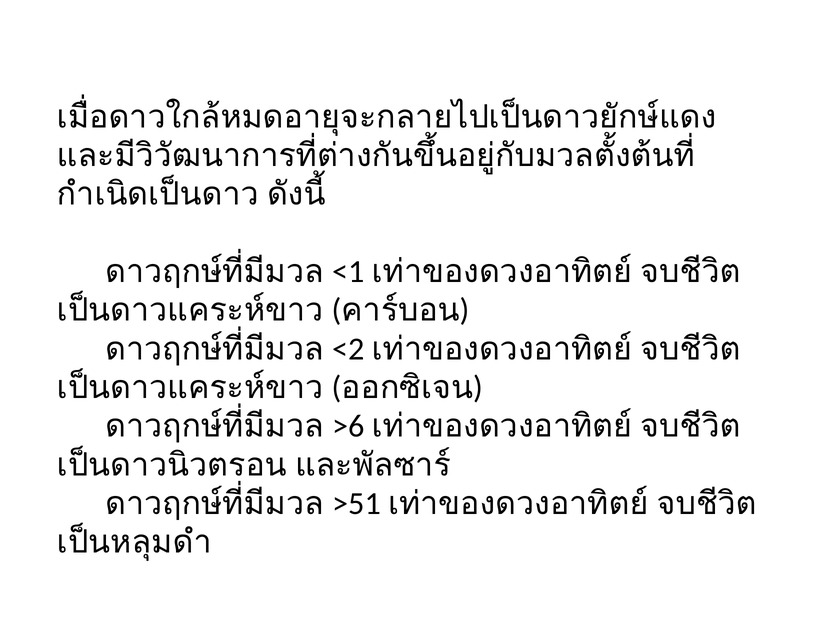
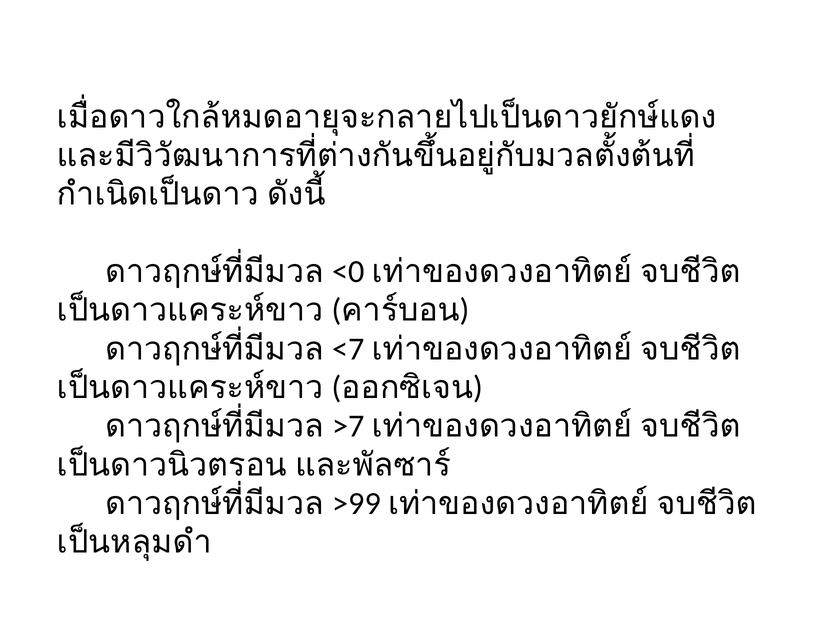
<1: <1 -> <0
<2: <2 -> <7
>6: >6 -> >7
>51: >51 -> >99
